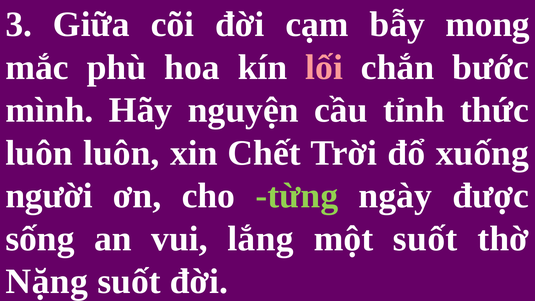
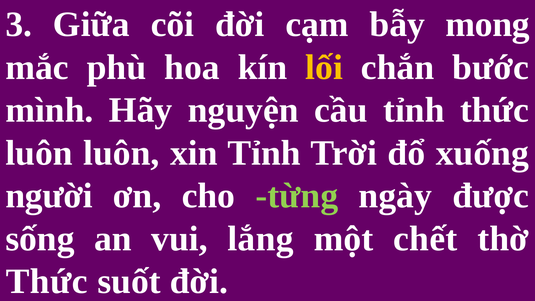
lối colour: pink -> yellow
xin Chết: Chết -> Tỉnh
một suốt: suốt -> chết
Nặng at (47, 281): Nặng -> Thức
